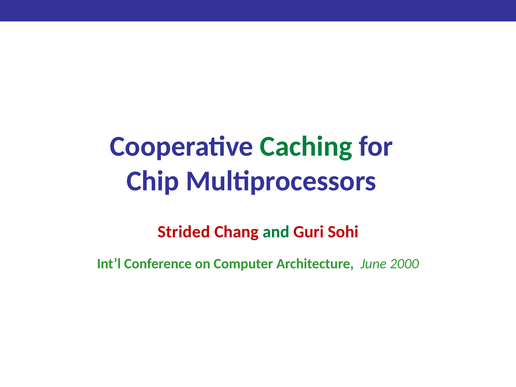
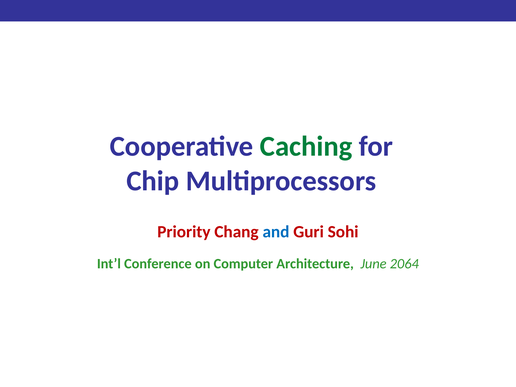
Strided: Strided -> Priority
and colour: green -> blue
2000: 2000 -> 2064
